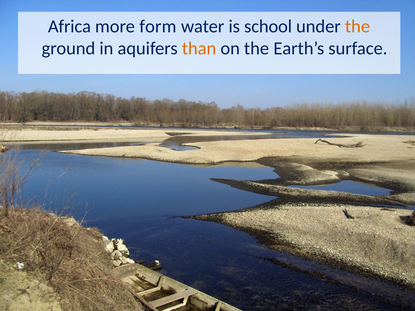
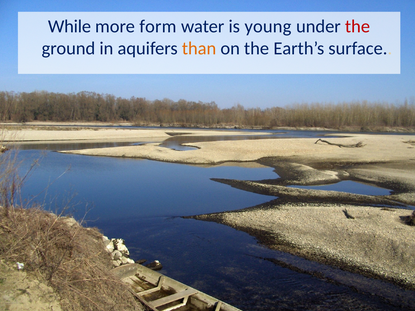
Africa: Africa -> While
school: school -> young
the at (358, 26) colour: orange -> red
